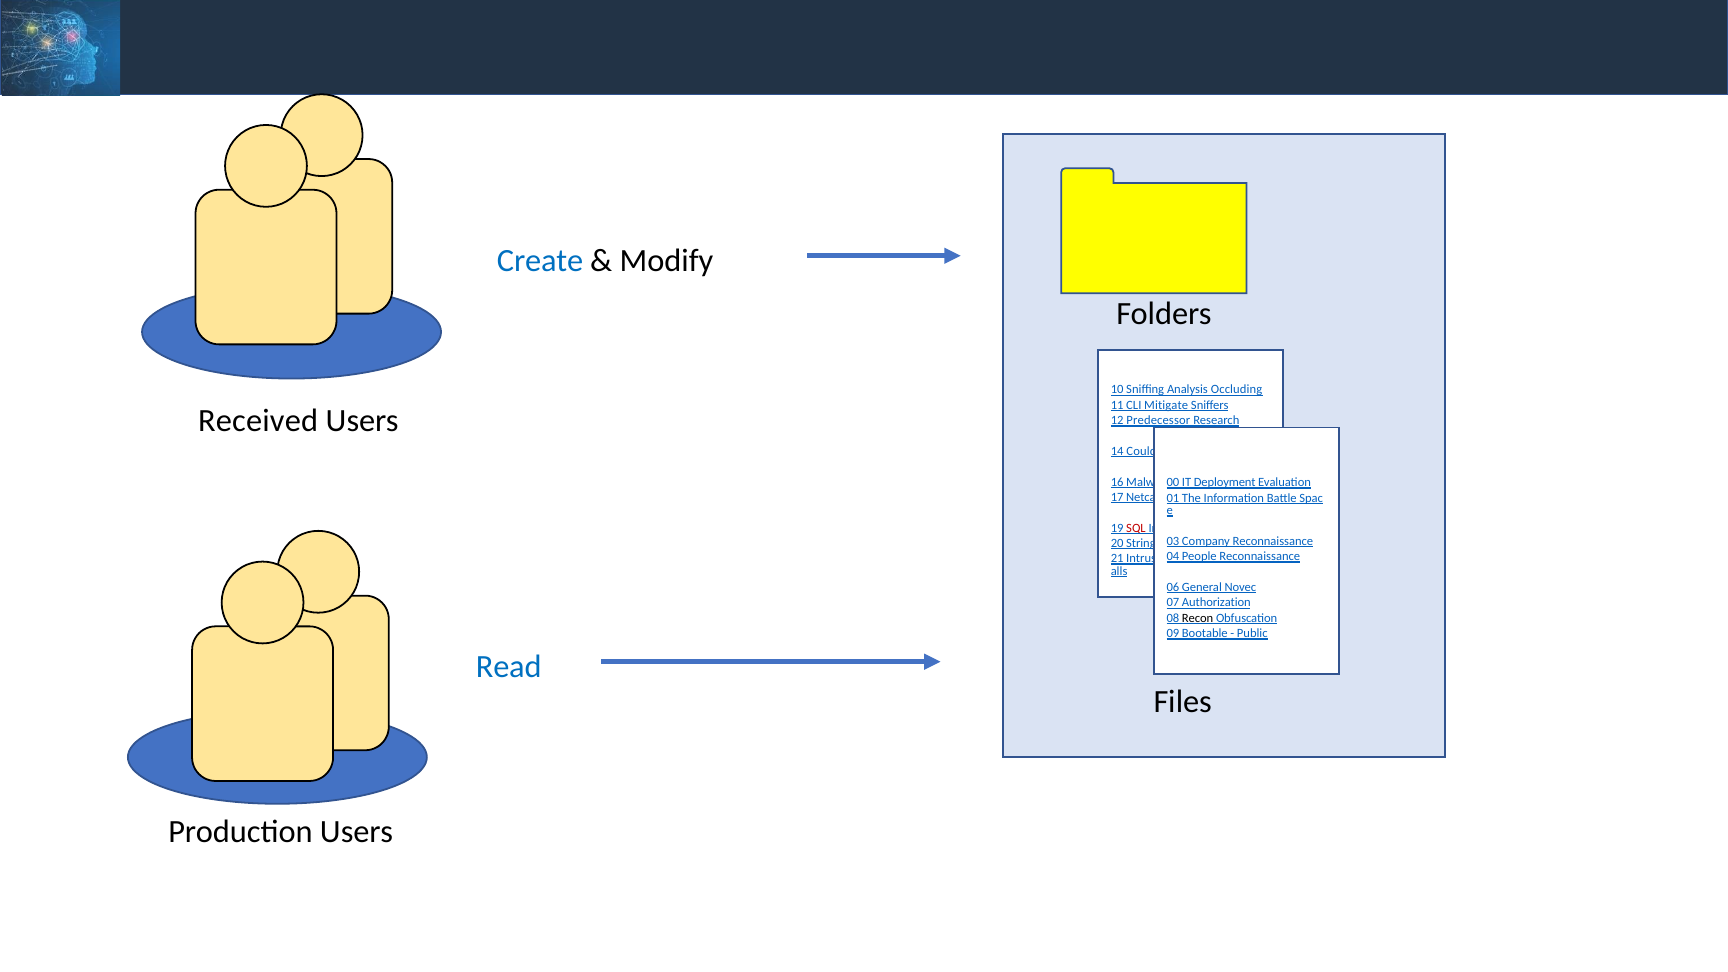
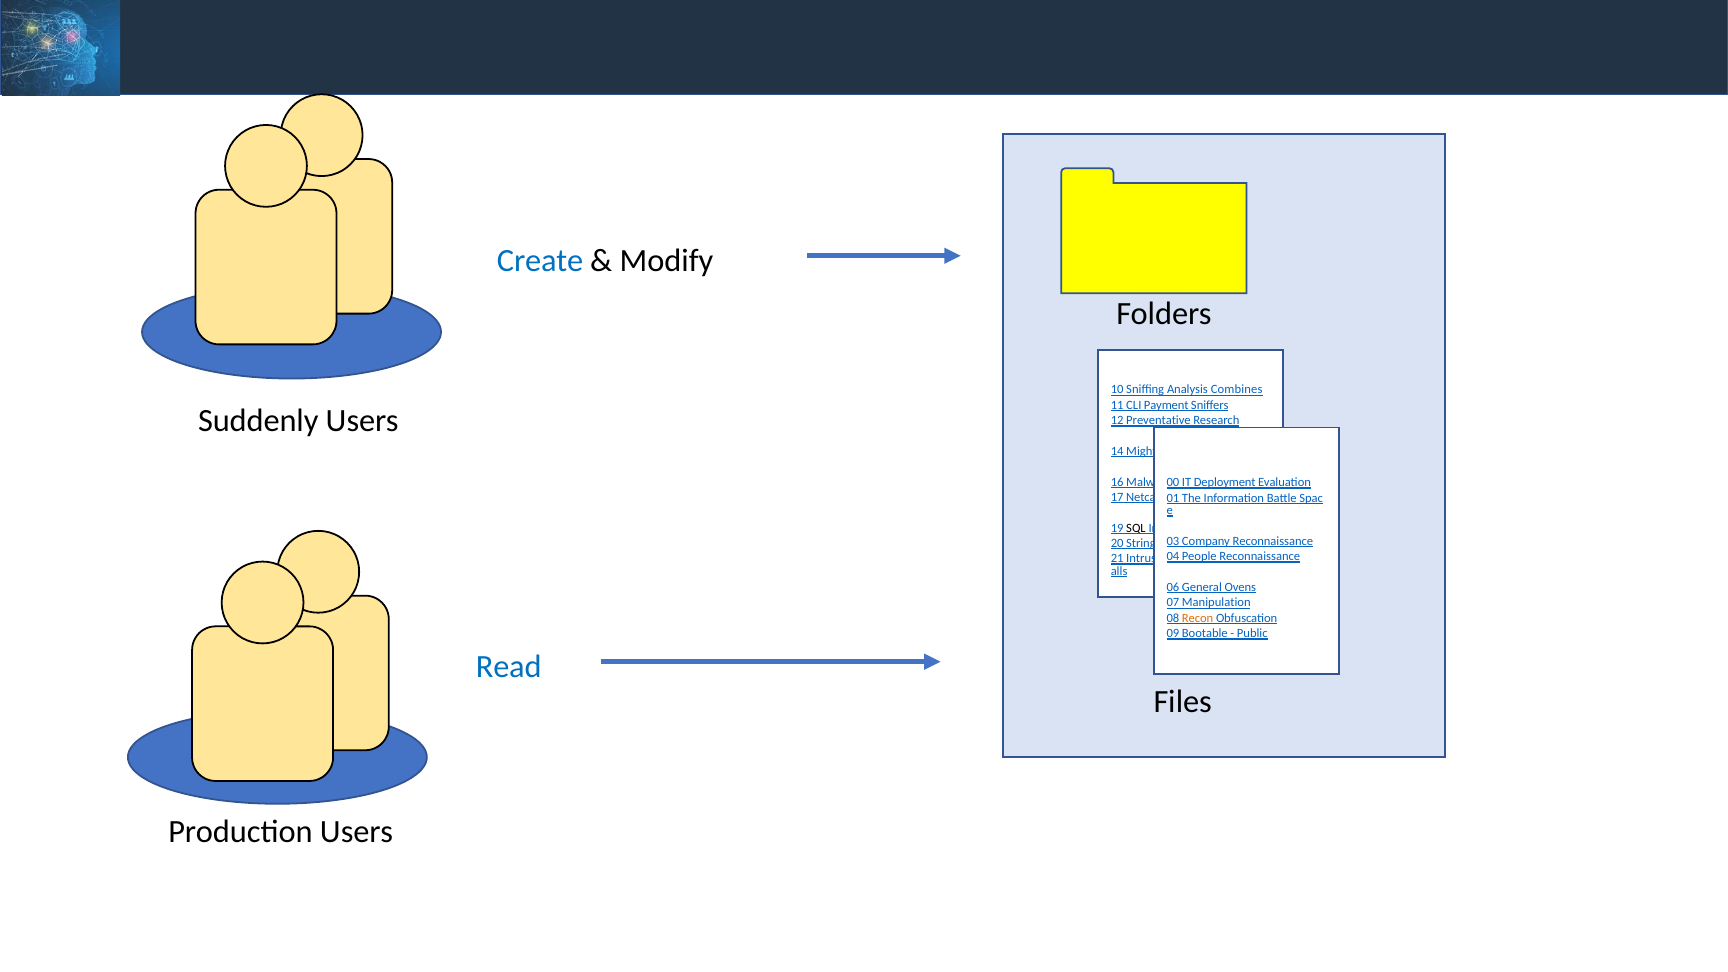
Occluding: Occluding -> Combines
Mitigate: Mitigate -> Payment
Received: Received -> Suddenly
Predecessor: Predecessor -> Preventative
Could: Could -> Might
SQL colour: red -> black
Novec: Novec -> Ovens
Authorization: Authorization -> Manipulation
Recon colour: black -> orange
